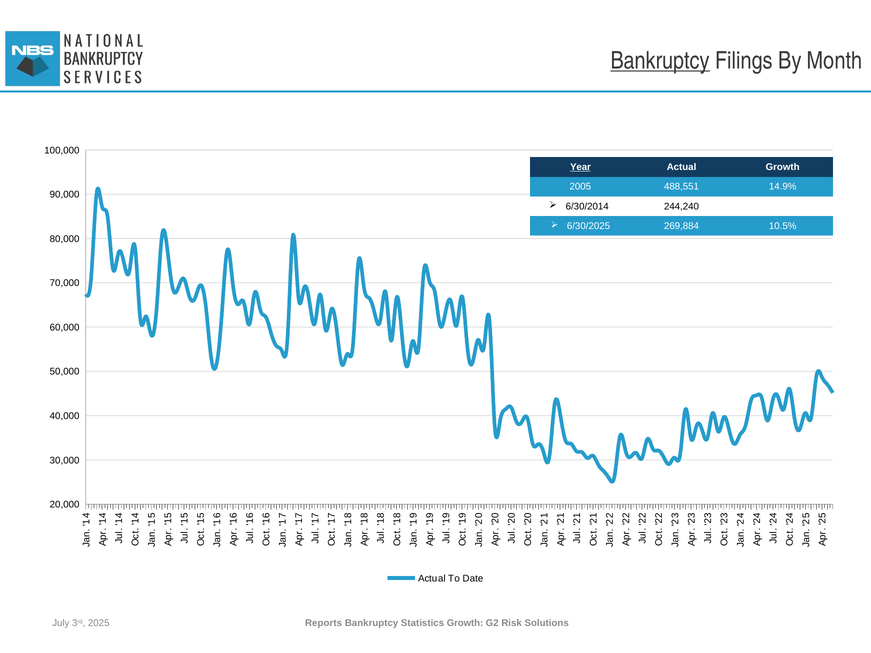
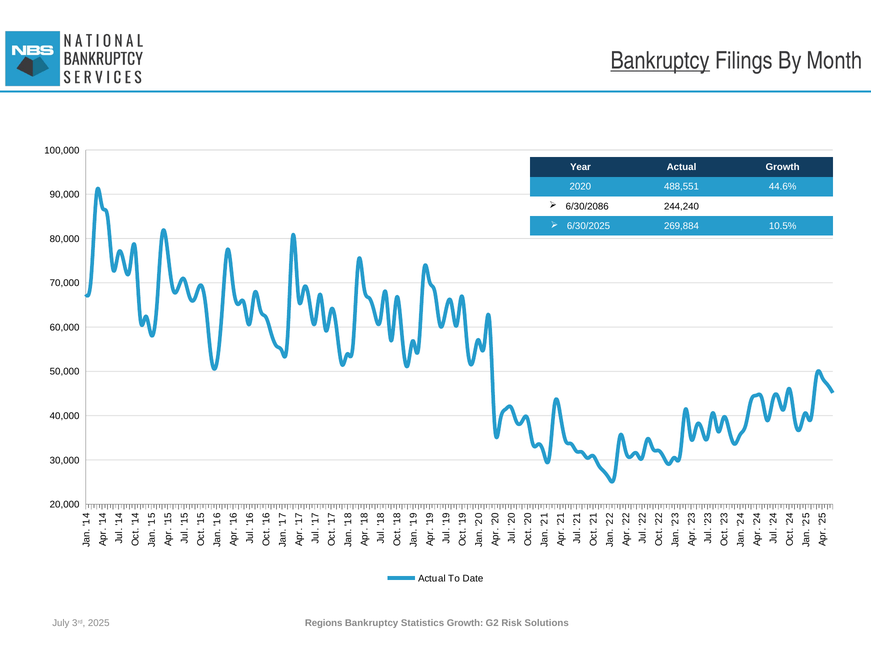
Year underline: present -> none
2005: 2005 -> 2020
14.9%: 14.9% -> 44.6%
6/30/2014: 6/30/2014 -> 6/30/2086
Reports: Reports -> Regions
